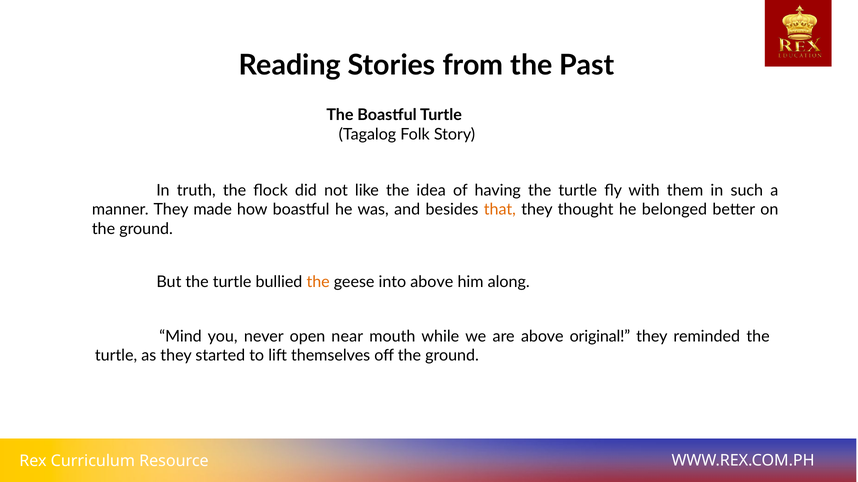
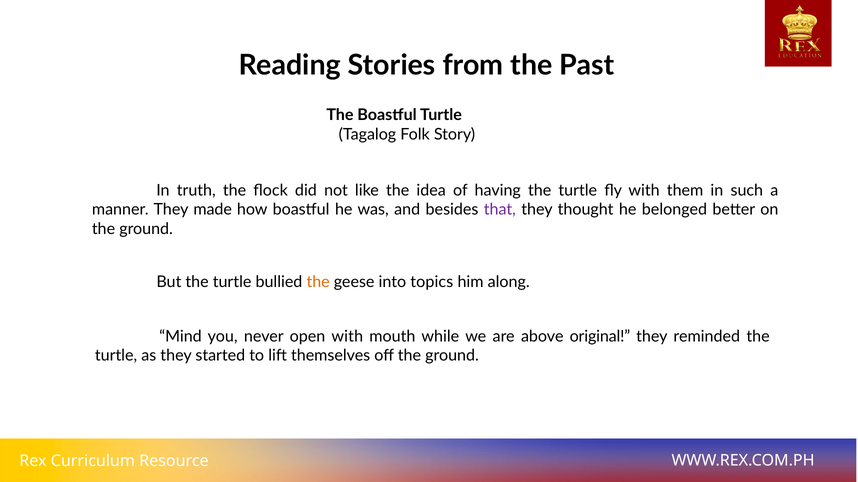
that colour: orange -> purple
into above: above -> topics
open near: near -> with
